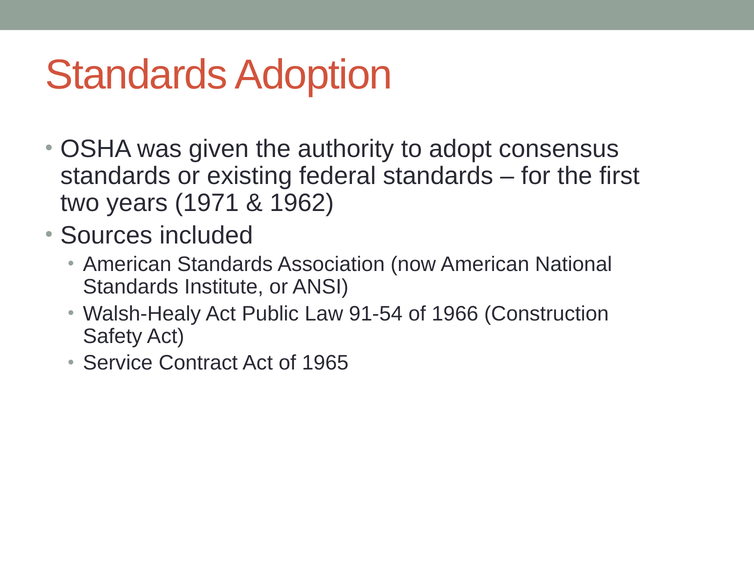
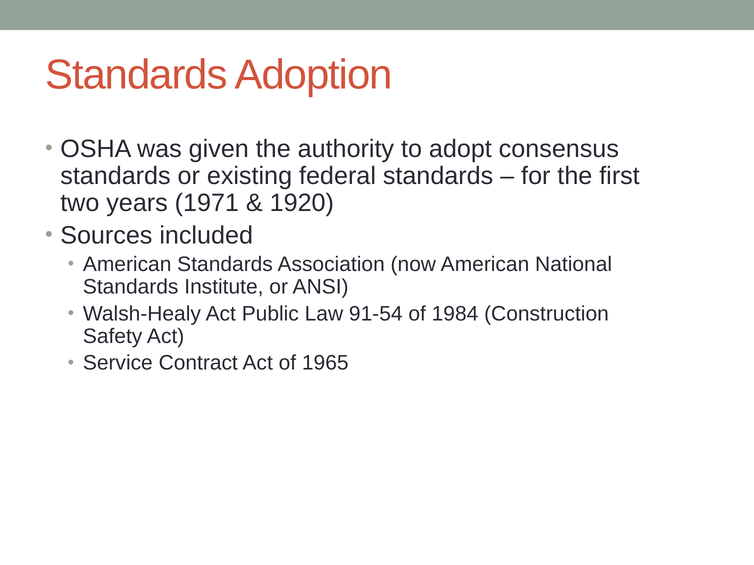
1962: 1962 -> 1920
1966: 1966 -> 1984
